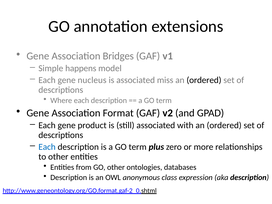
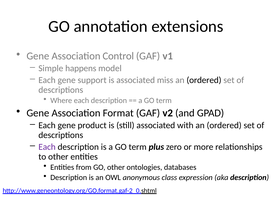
Bridges: Bridges -> Control
nucleus: nucleus -> support
Each at (47, 147) colour: blue -> purple
